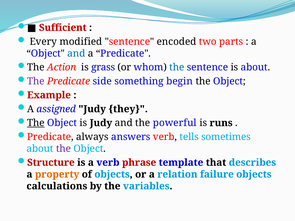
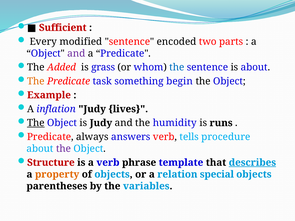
and at (76, 53) colour: blue -> purple
Action: Action -> Added
The at (36, 81) colour: purple -> orange
side: side -> task
assigned: assigned -> inflation
they: they -> lives
powerful: powerful -> humidity
sometimes: sometimes -> procedure
phrase colour: red -> black
describes underline: none -> present
failure: failure -> special
calculations: calculations -> parentheses
